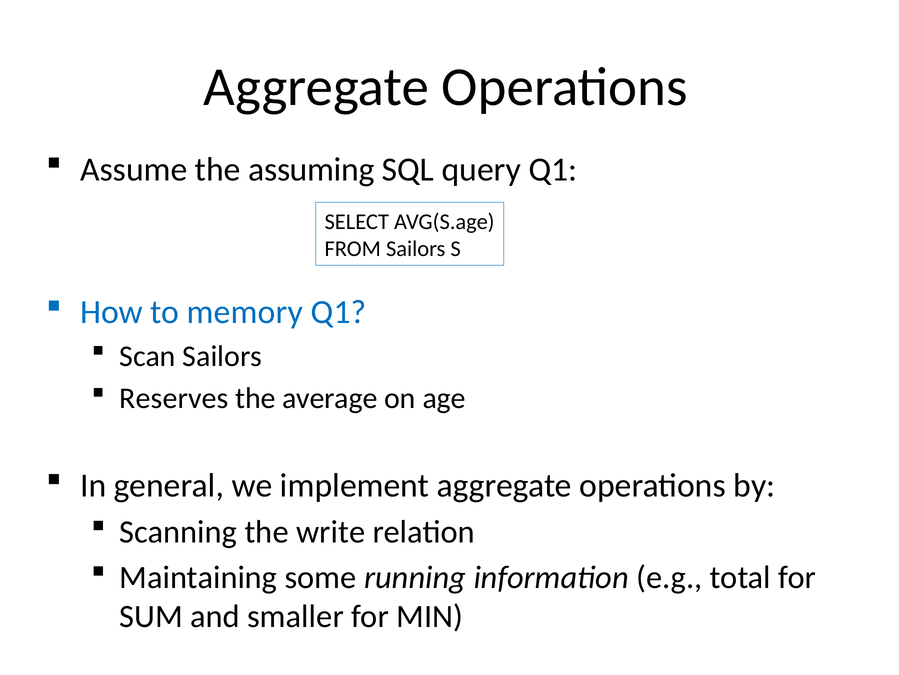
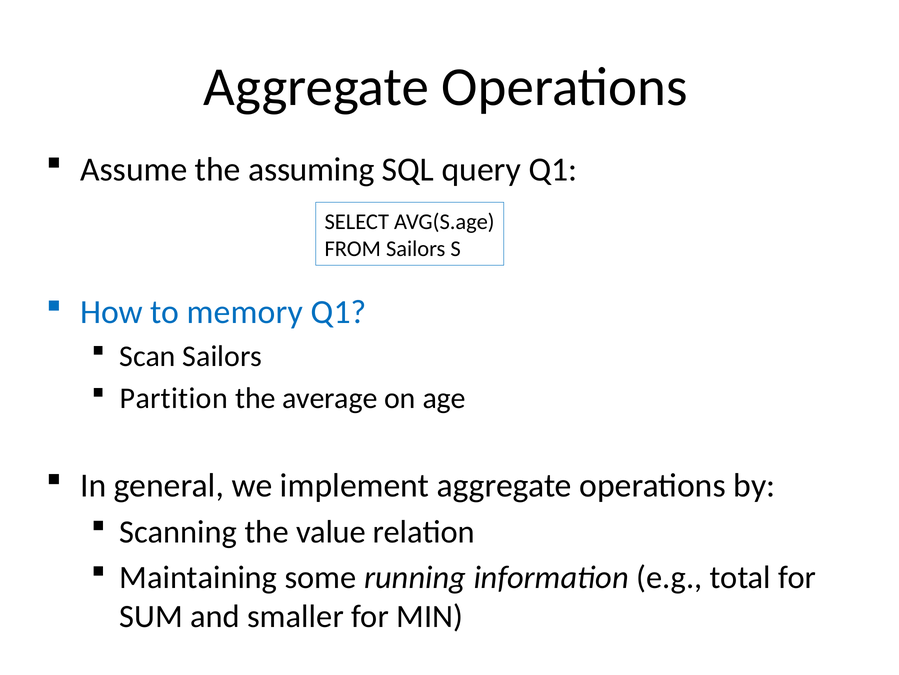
Reserves: Reserves -> Partition
write: write -> value
